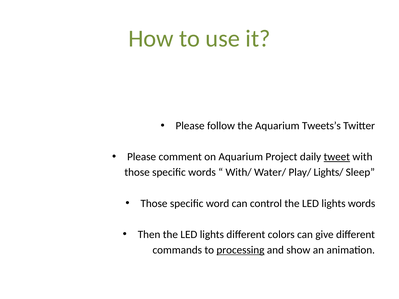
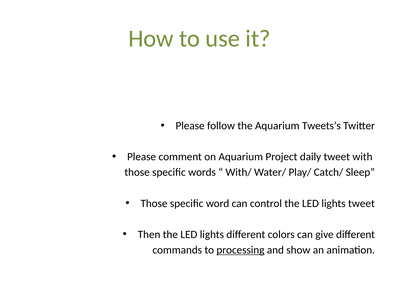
tweet at (337, 157) underline: present -> none
Lights/: Lights/ -> Catch/
lights words: words -> tweet
